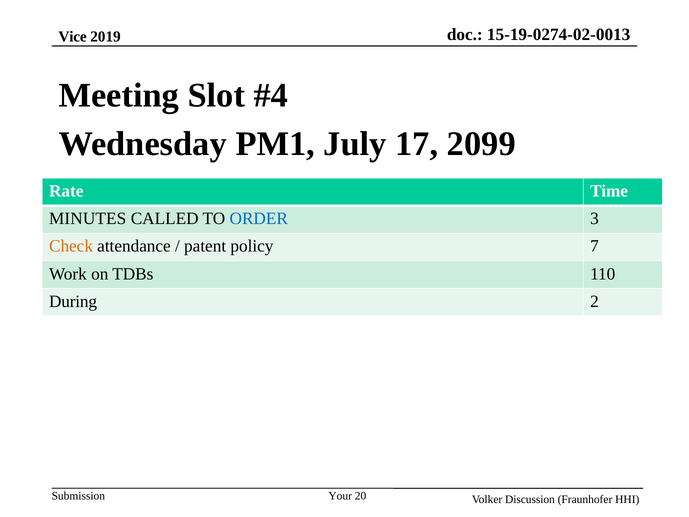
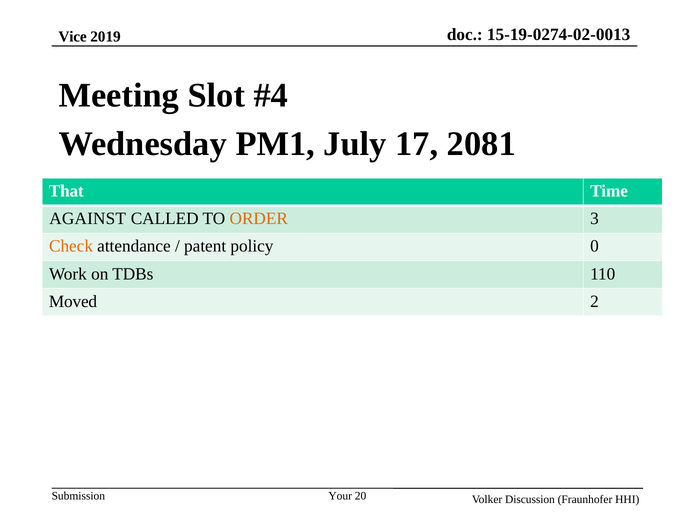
2099: 2099 -> 2081
Rate: Rate -> That
MINUTES: MINUTES -> AGAINST
ORDER colour: blue -> orange
7: 7 -> 0
During: During -> Moved
